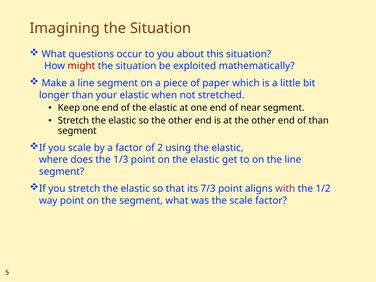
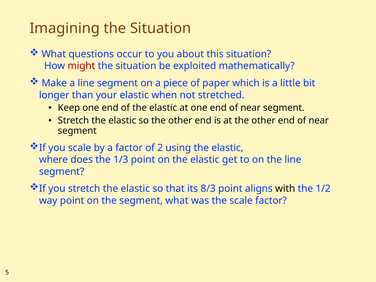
other end of than: than -> near
7/3: 7/3 -> 8/3
with colour: purple -> black
